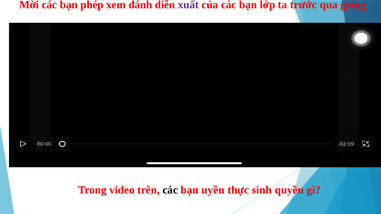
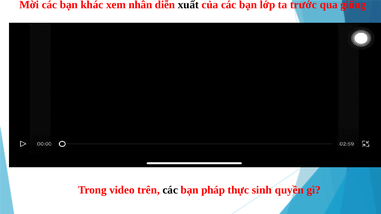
phép: phép -> khác
đánh: đánh -> nhân
xuất colour: purple -> black
uyền: uyền -> pháp
